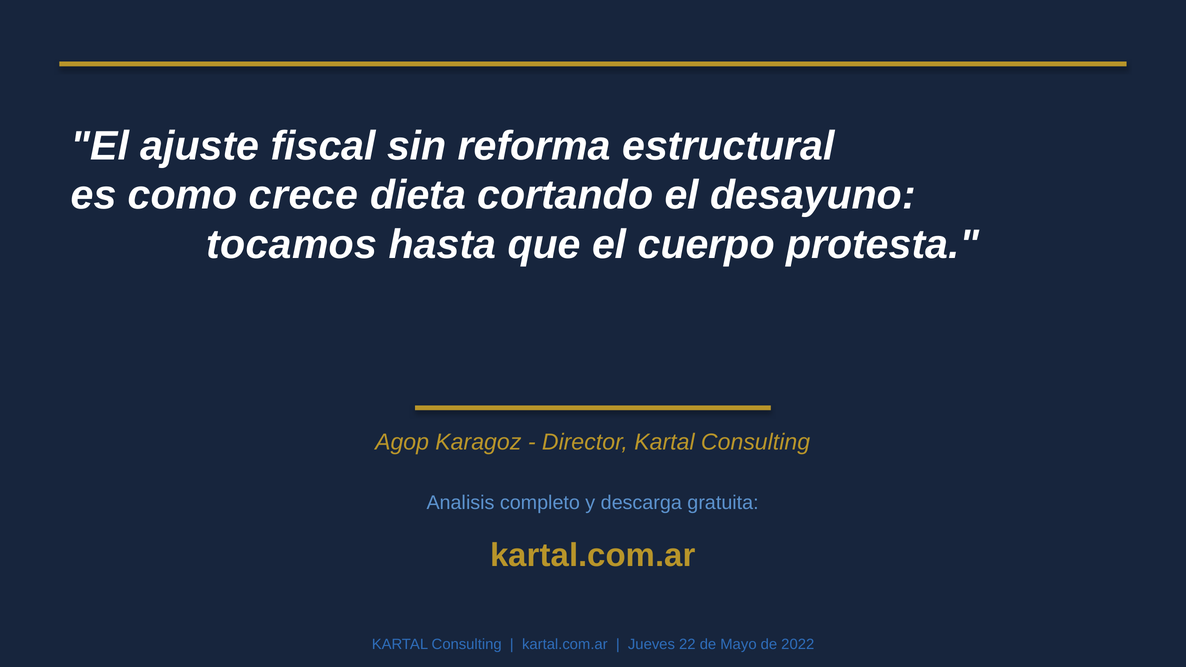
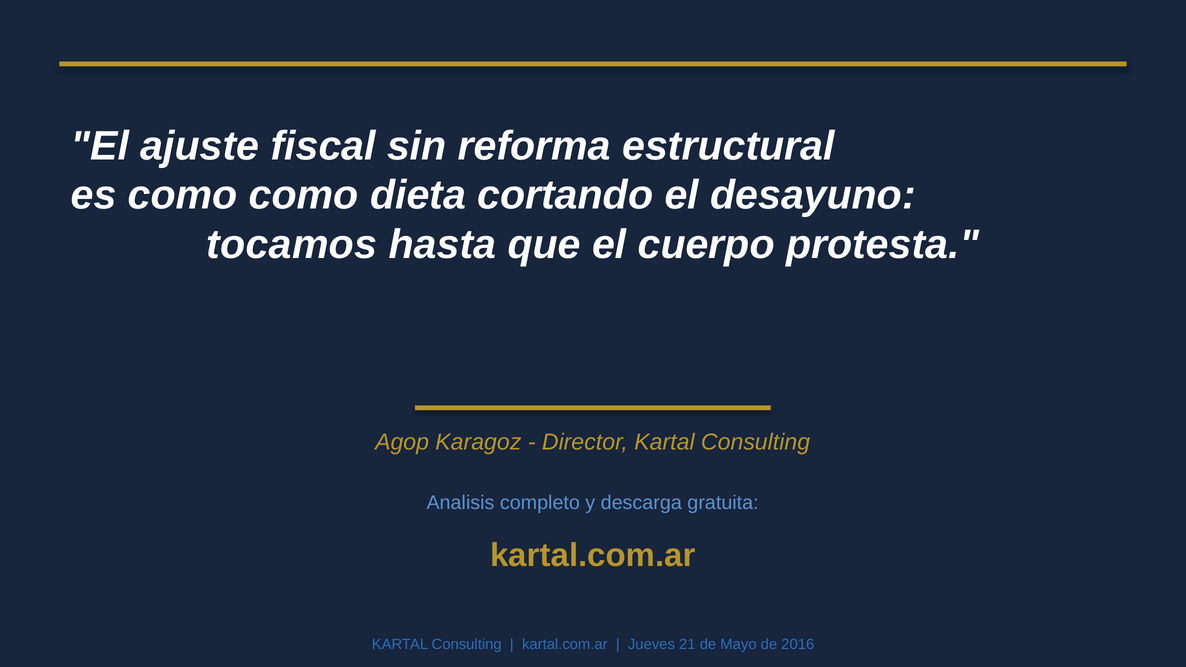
como crece: crece -> como
22: 22 -> 21
2022: 2022 -> 2016
